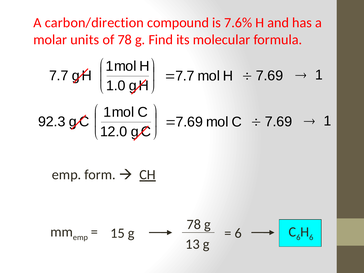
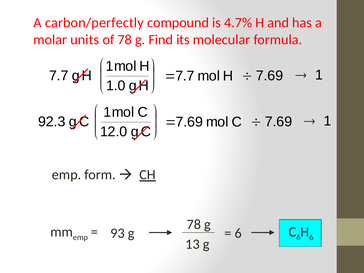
carbon/direction: carbon/direction -> carbon/perfectly
7.6%: 7.6% -> 4.7%
15: 15 -> 93
